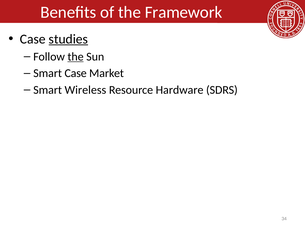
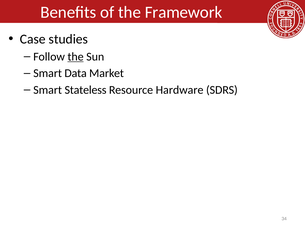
studies underline: present -> none
Smart Case: Case -> Data
Wireless: Wireless -> Stateless
